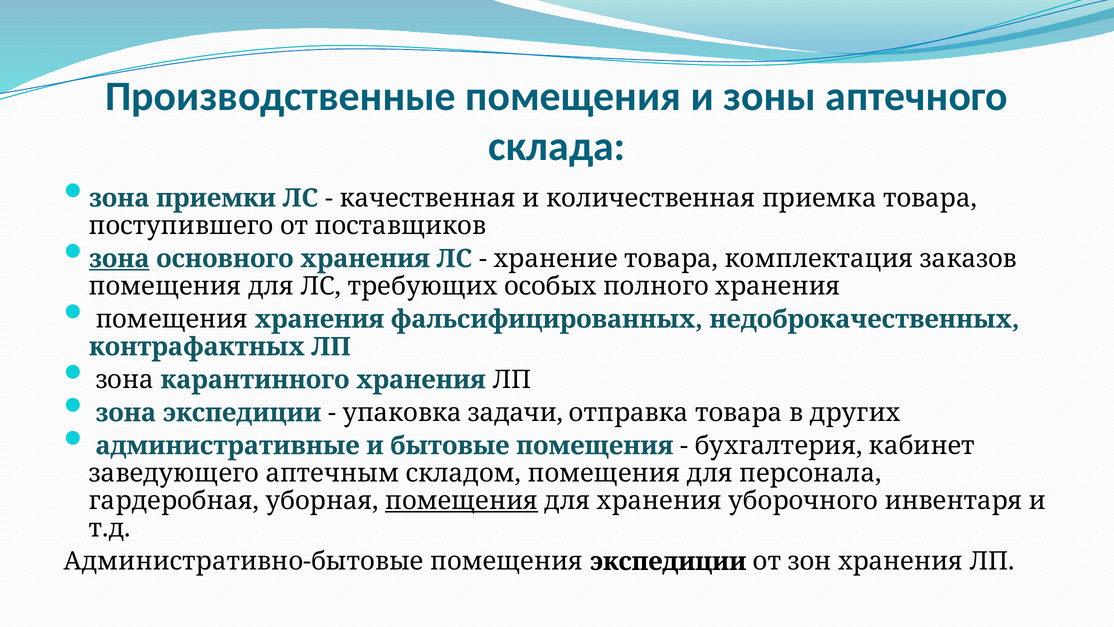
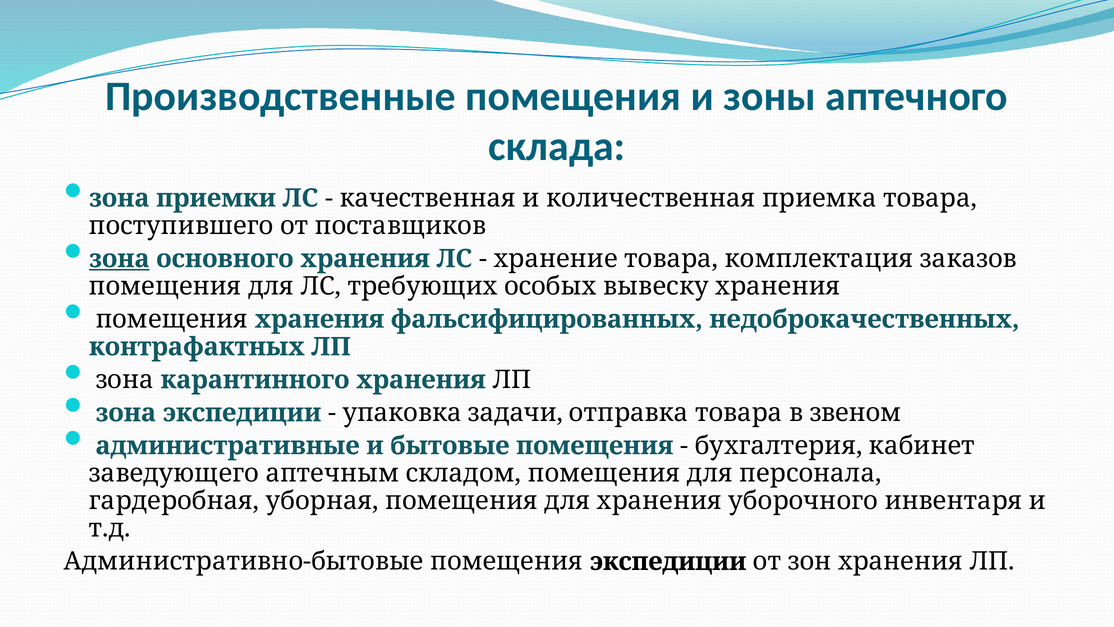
полного: полного -> вывеску
других: других -> звеном
помещения at (462, 501) underline: present -> none
